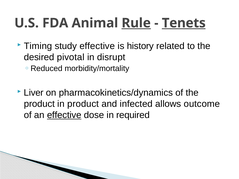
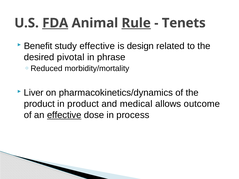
FDA underline: none -> present
Tenets underline: present -> none
Timing: Timing -> Benefit
history: history -> design
disrupt: disrupt -> phrase
infected: infected -> medical
required: required -> process
